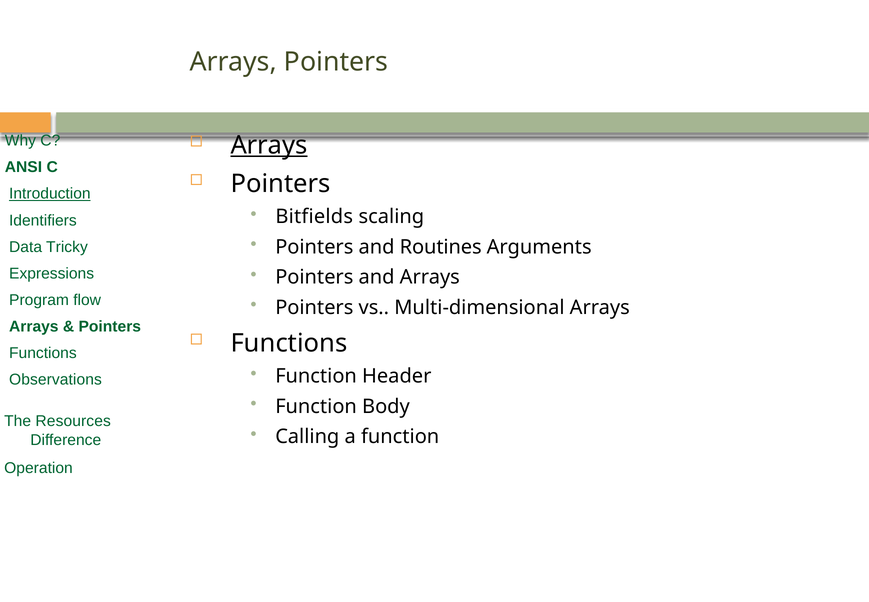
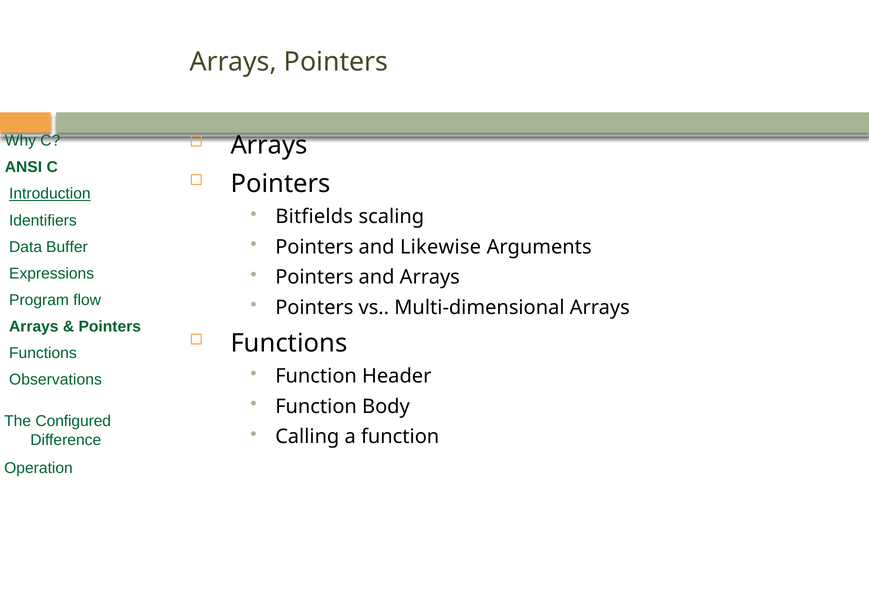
Arrays at (269, 145) underline: present -> none
Routines: Routines -> Likewise
Tricky: Tricky -> Buffer
Resources: Resources -> Configured
